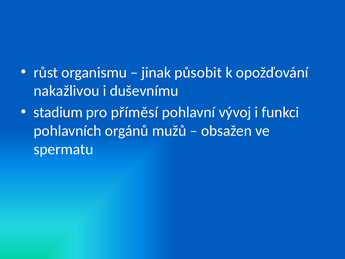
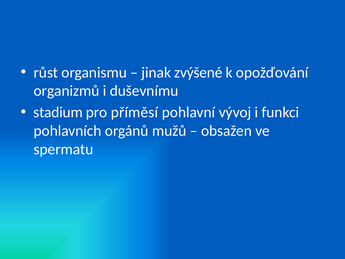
působit: působit -> zvýšené
nakažlivou: nakažlivou -> organizmů
